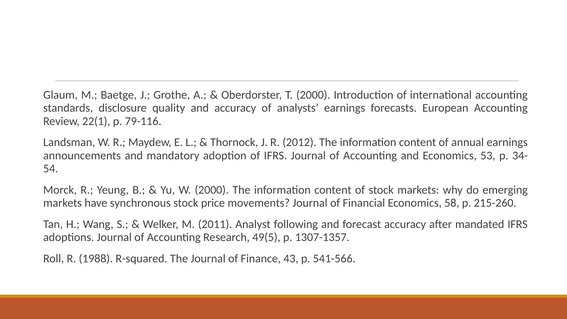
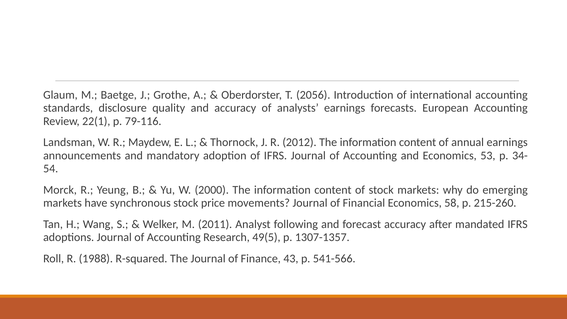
T 2000: 2000 -> 2056
